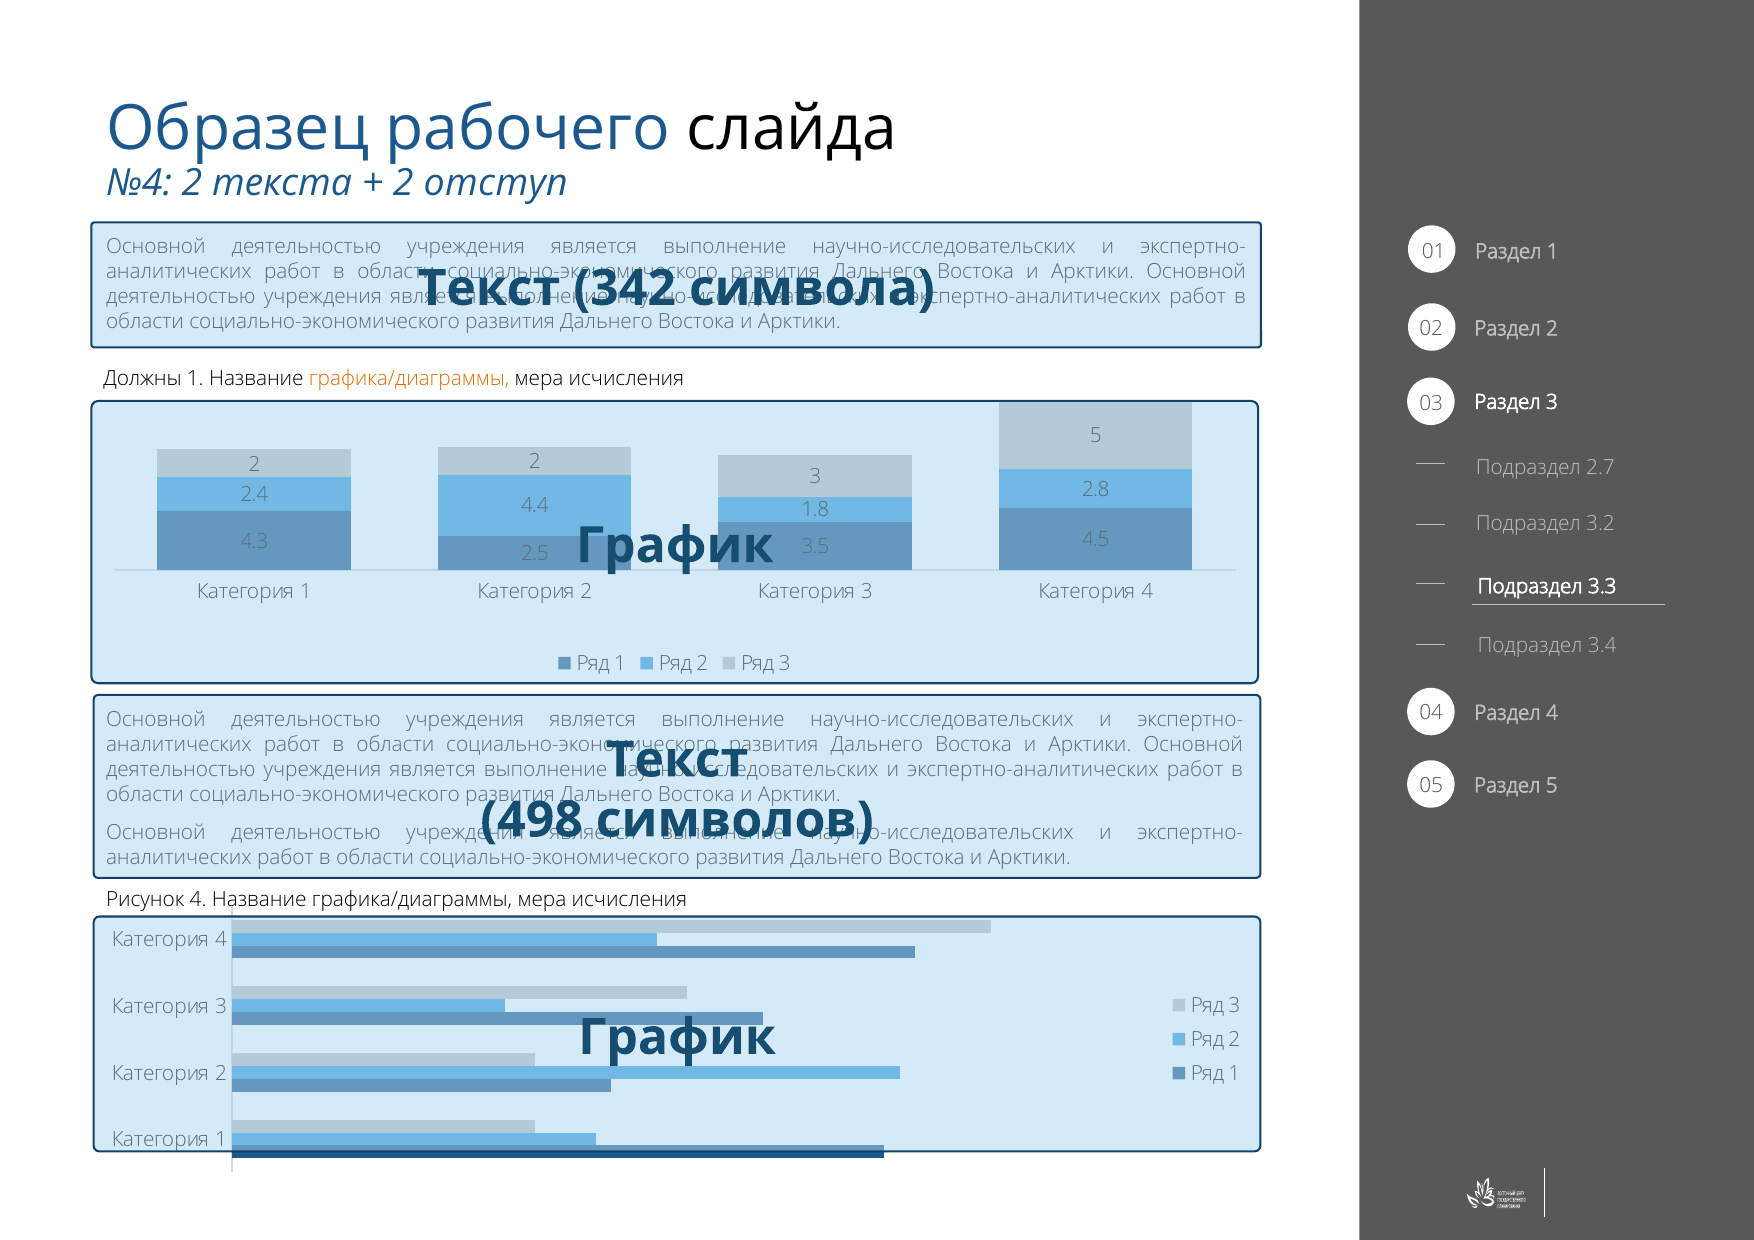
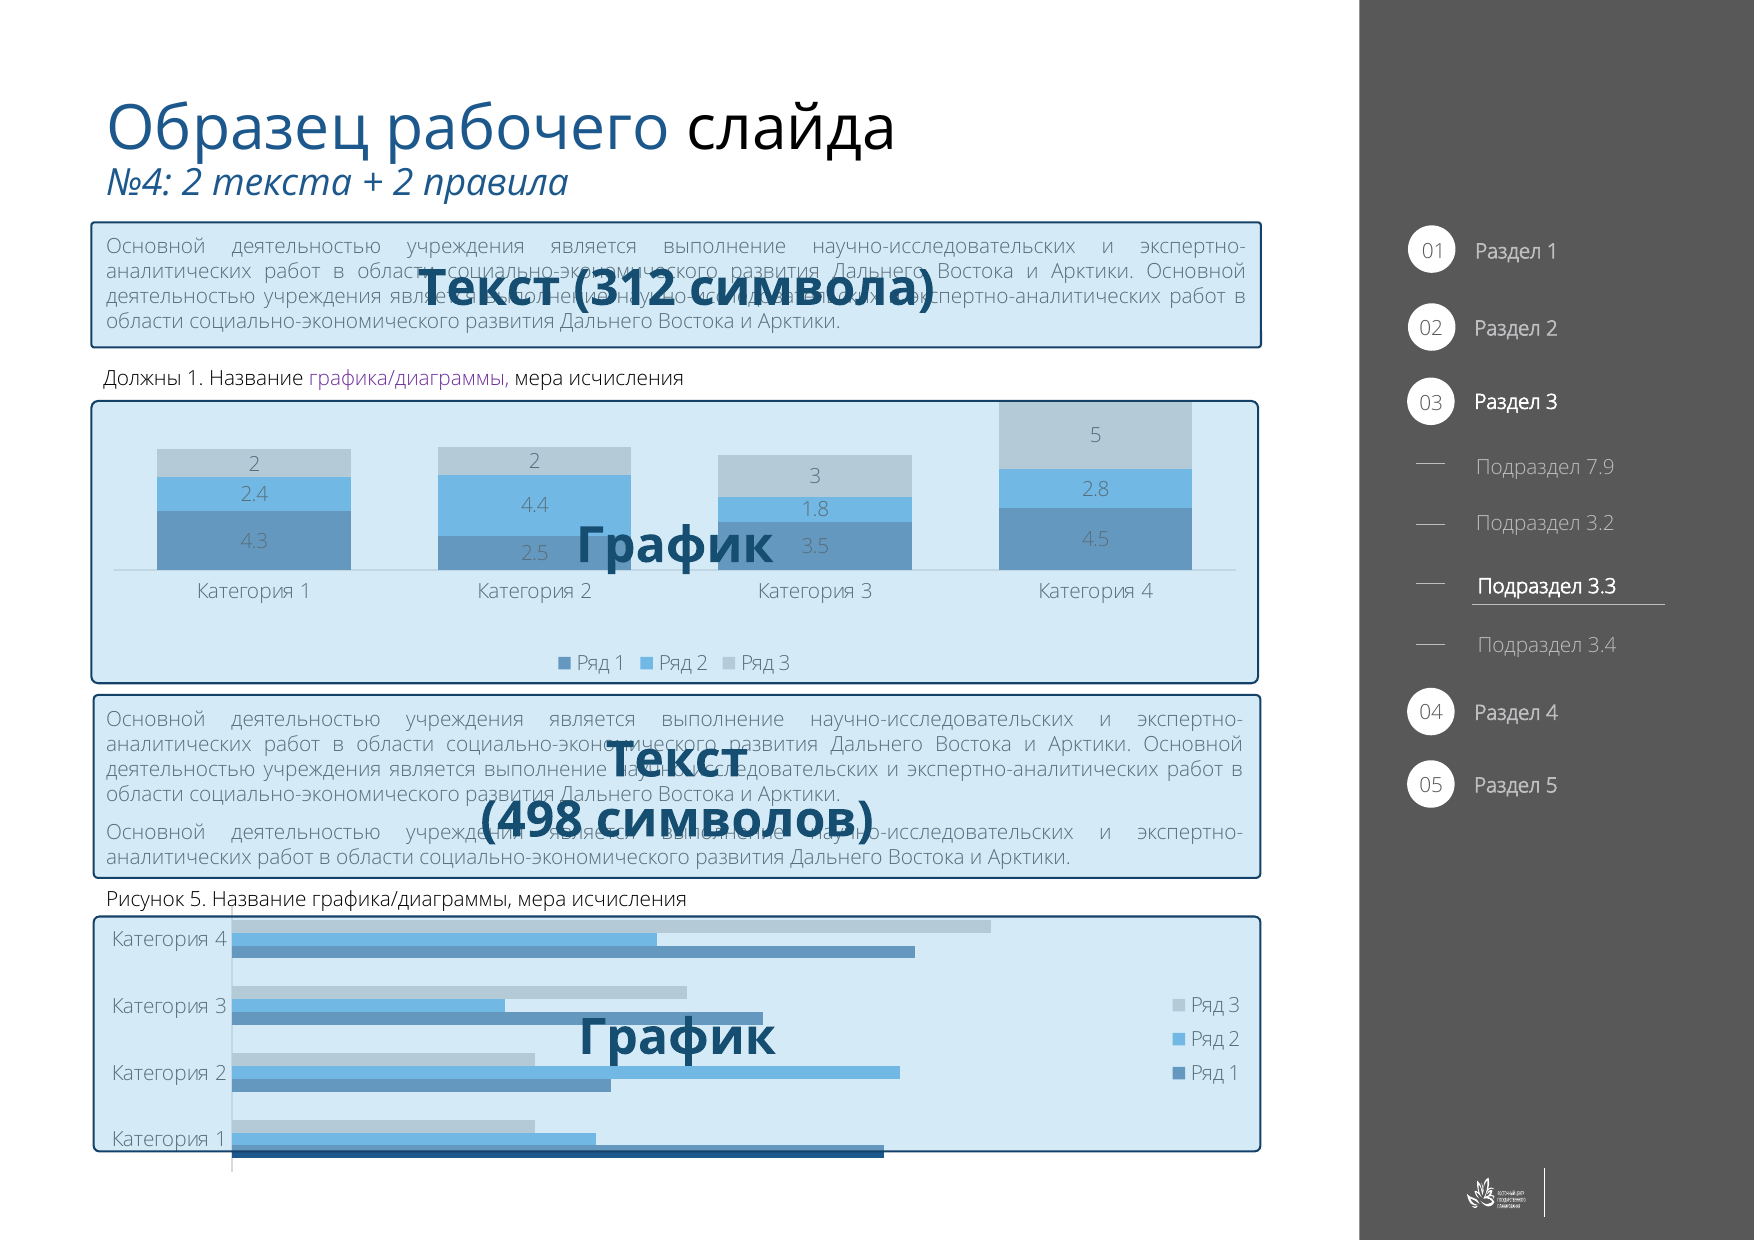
отступ: отступ -> правила
342: 342 -> 312
графика/диаграммы at (409, 378) colour: orange -> purple
2.7: 2.7 -> 7.9
Рисунок 4: 4 -> 5
